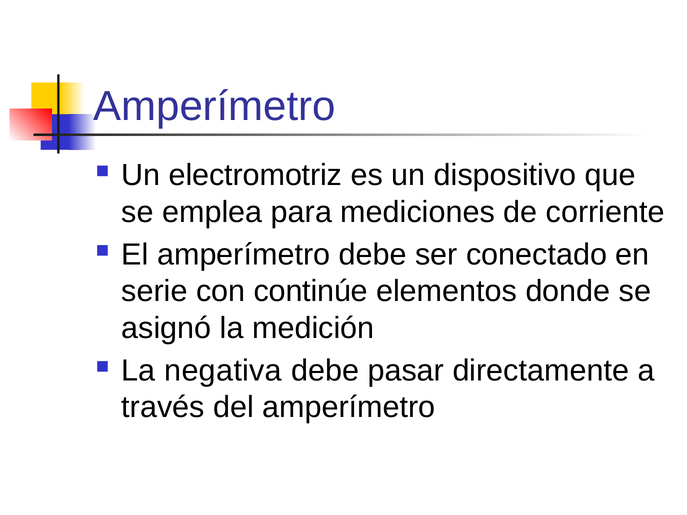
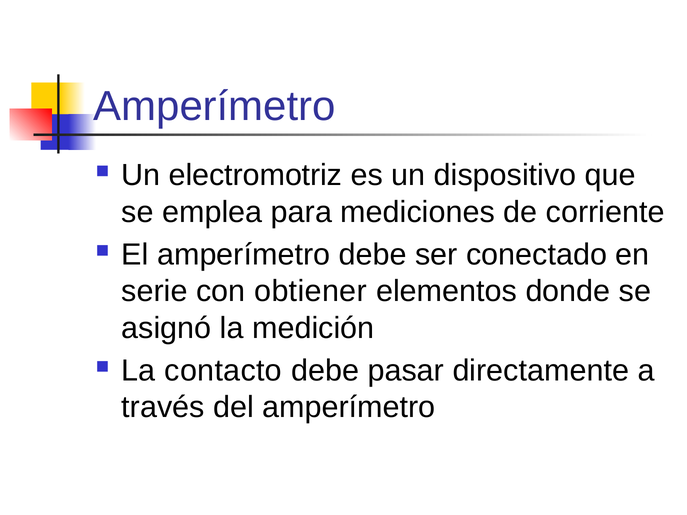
continúe: continúe -> obtiener
negativa: negativa -> contacto
